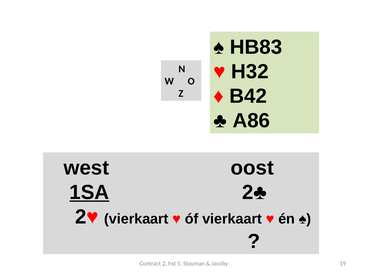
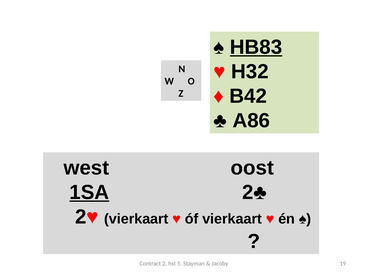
HB83 underline: none -> present
